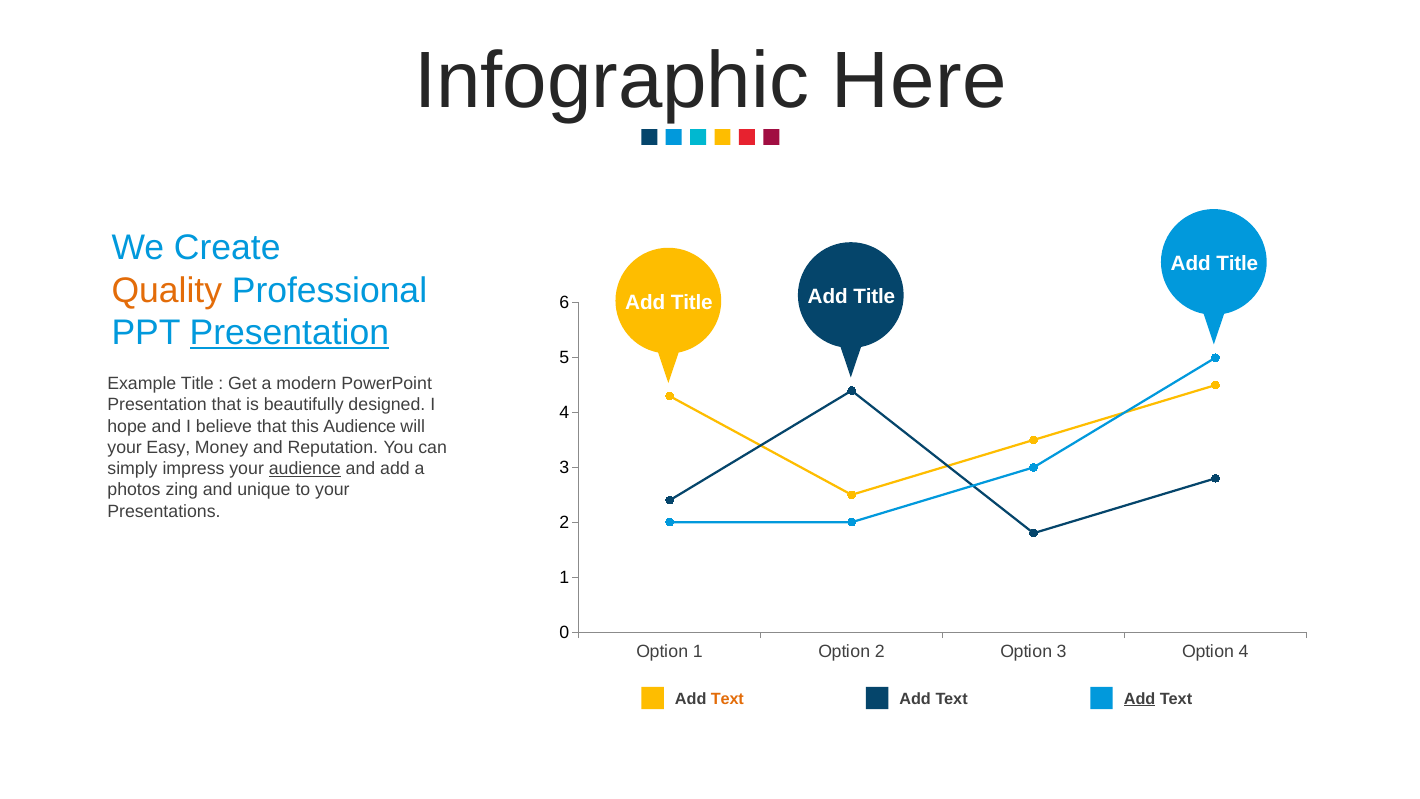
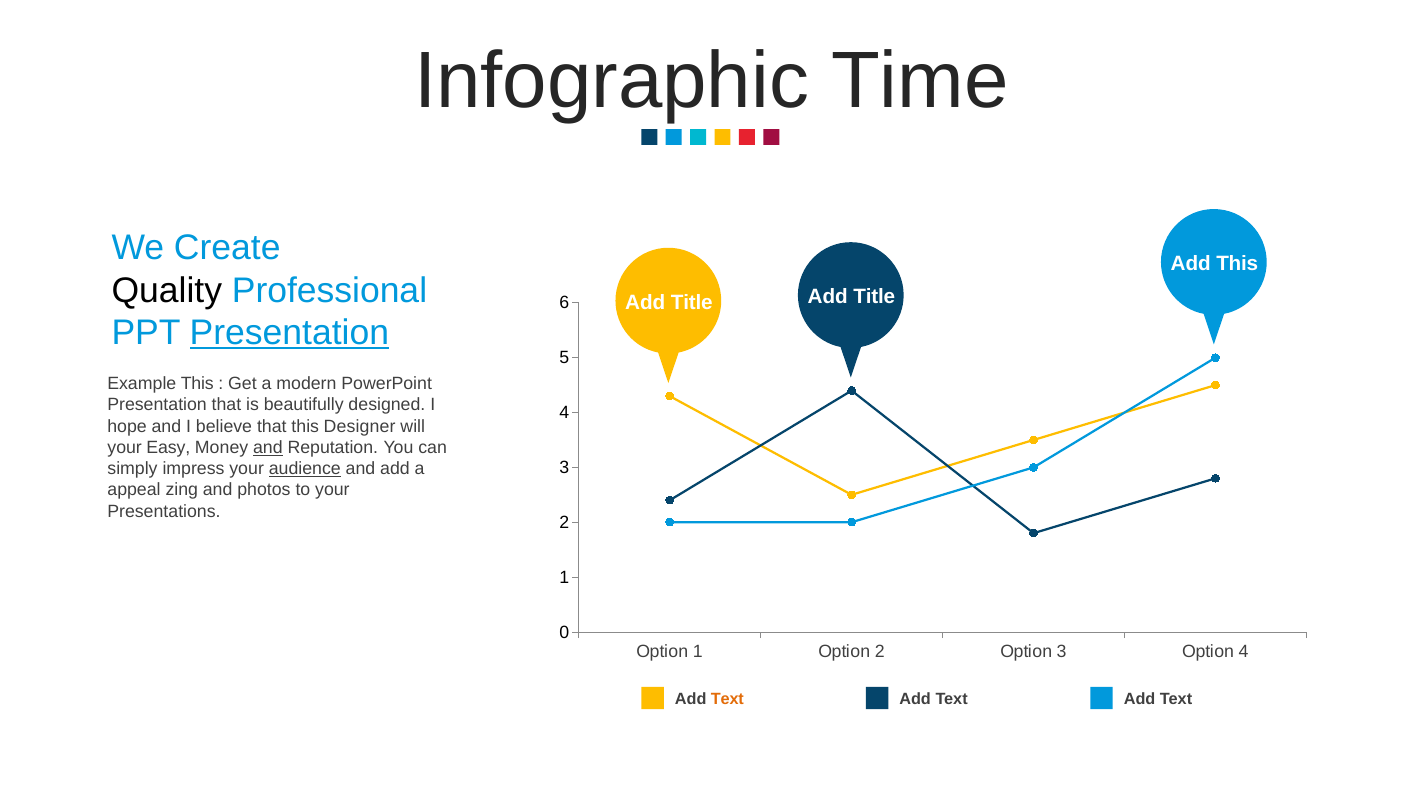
Here: Here -> Time
Title at (1237, 264): Title -> This
Quality colour: orange -> black
Example Title: Title -> This
this Audience: Audience -> Designer
and at (268, 447) underline: none -> present
photos: photos -> appeal
unique: unique -> photos
Add at (1140, 699) underline: present -> none
